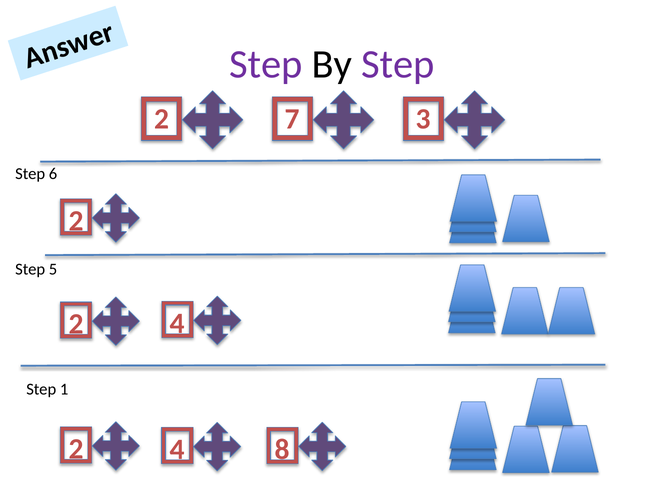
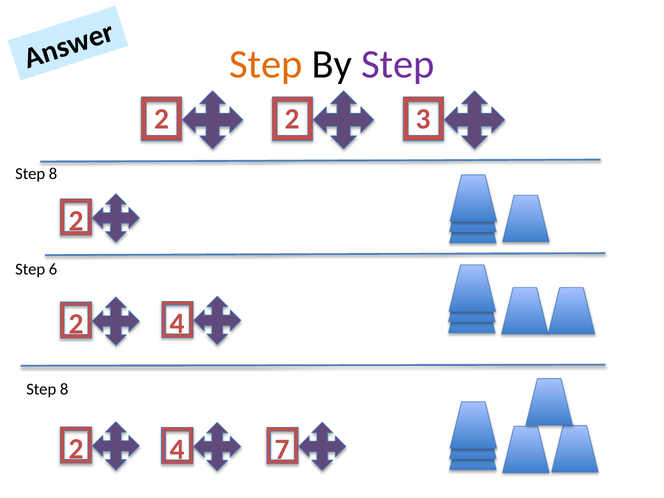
Step at (266, 64) colour: purple -> orange
7 at (292, 119): 7 -> 2
6 at (53, 174): 6 -> 8
5: 5 -> 6
1 at (64, 389): 1 -> 8
8: 8 -> 7
